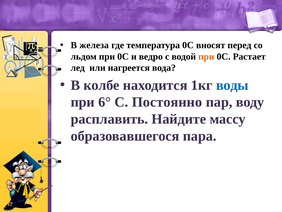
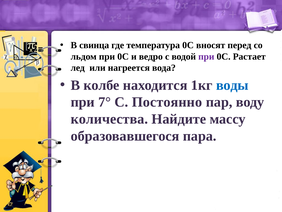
железа: железа -> свинца
при at (206, 56) colour: orange -> purple
6°: 6° -> 7°
расплавить: расплавить -> количества
